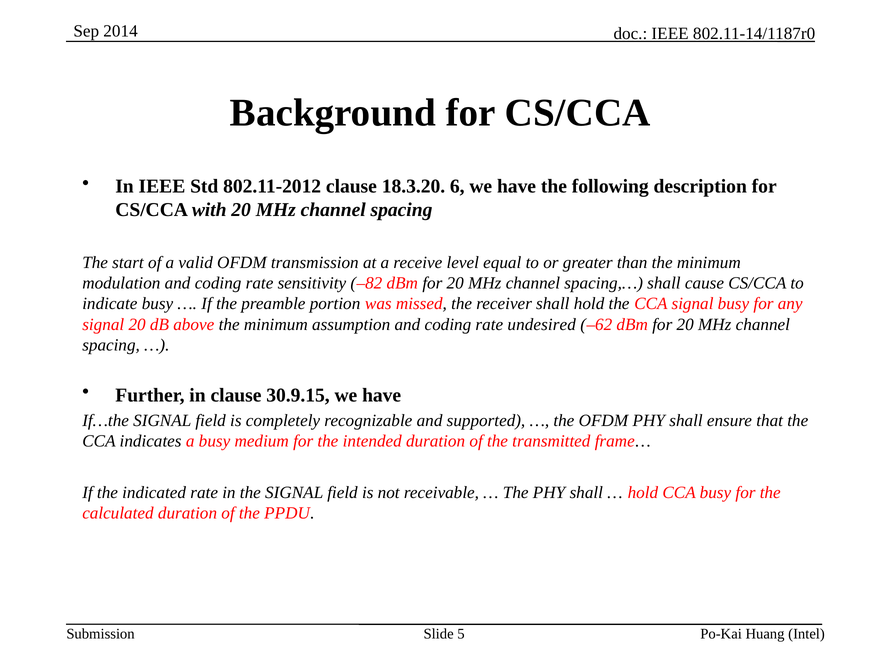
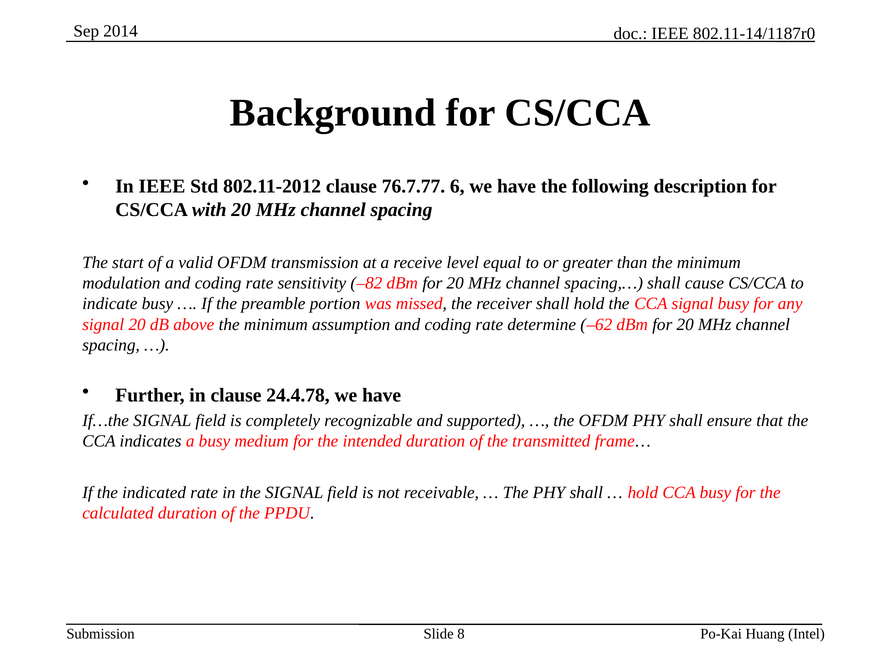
18.3.20: 18.3.20 -> 76.7.77
undesired: undesired -> determine
30.9.15: 30.9.15 -> 24.4.78
5: 5 -> 8
